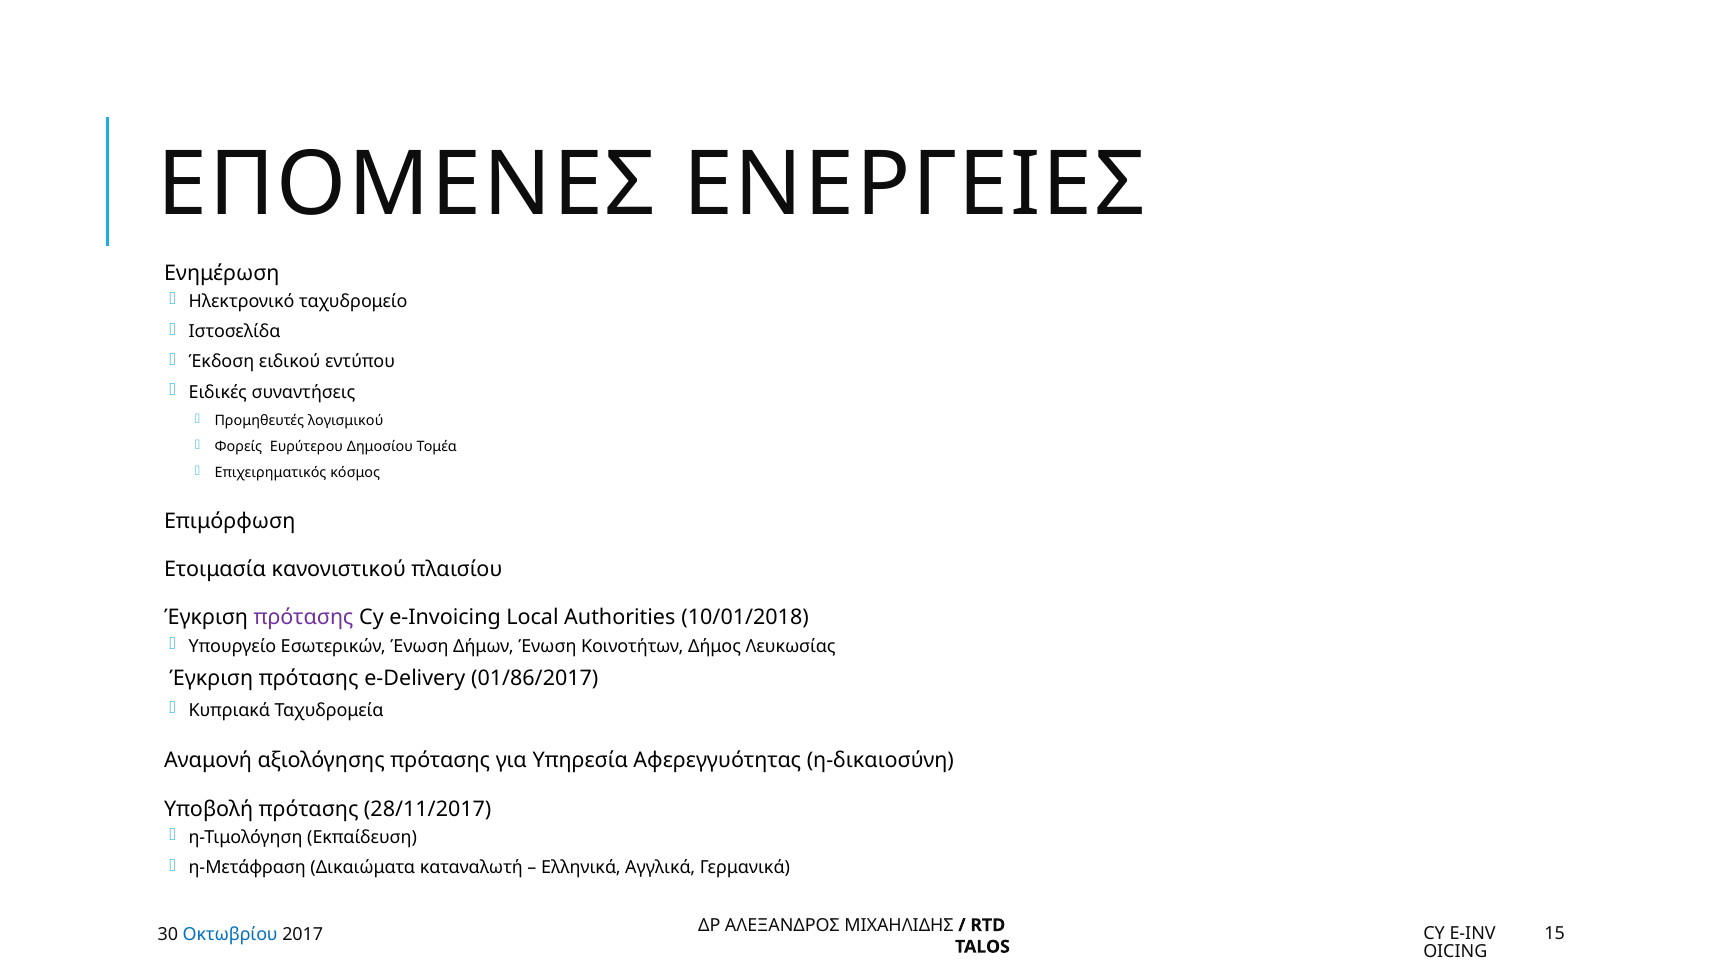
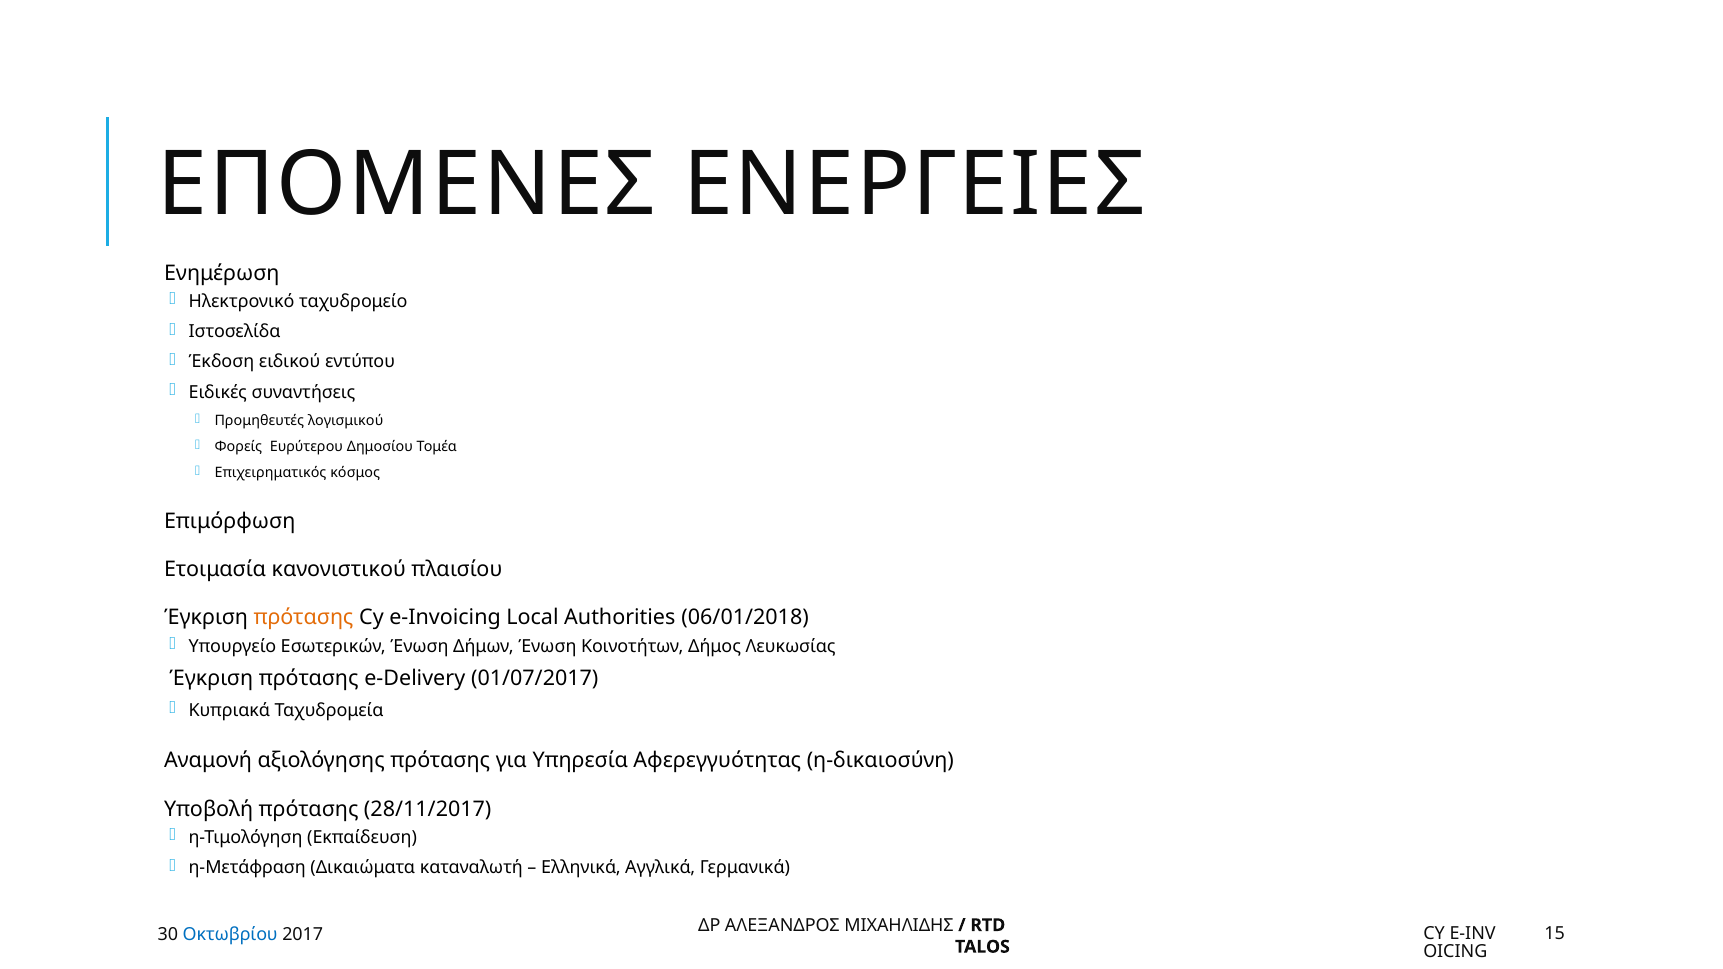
πρότασης at (304, 618) colour: purple -> orange
10/01/2018: 10/01/2018 -> 06/01/2018
01/86/2017: 01/86/2017 -> 01/07/2017
